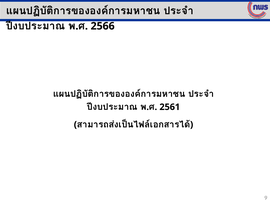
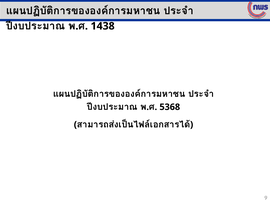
2566: 2566 -> 1438
2561: 2561 -> 5368
